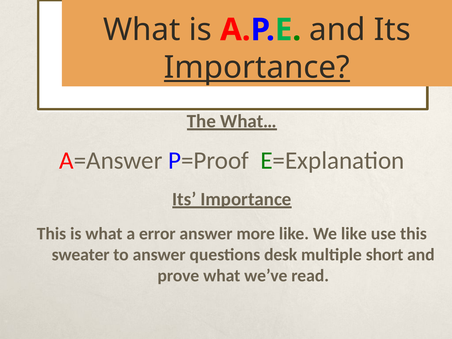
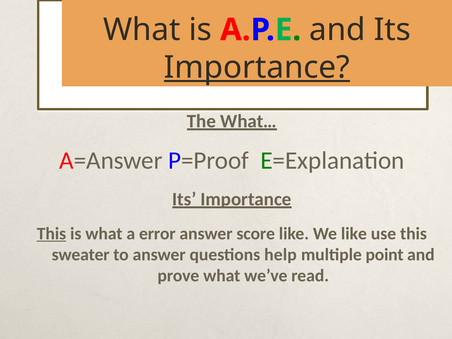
This at (51, 234) underline: none -> present
more: more -> score
desk: desk -> help
short: short -> point
